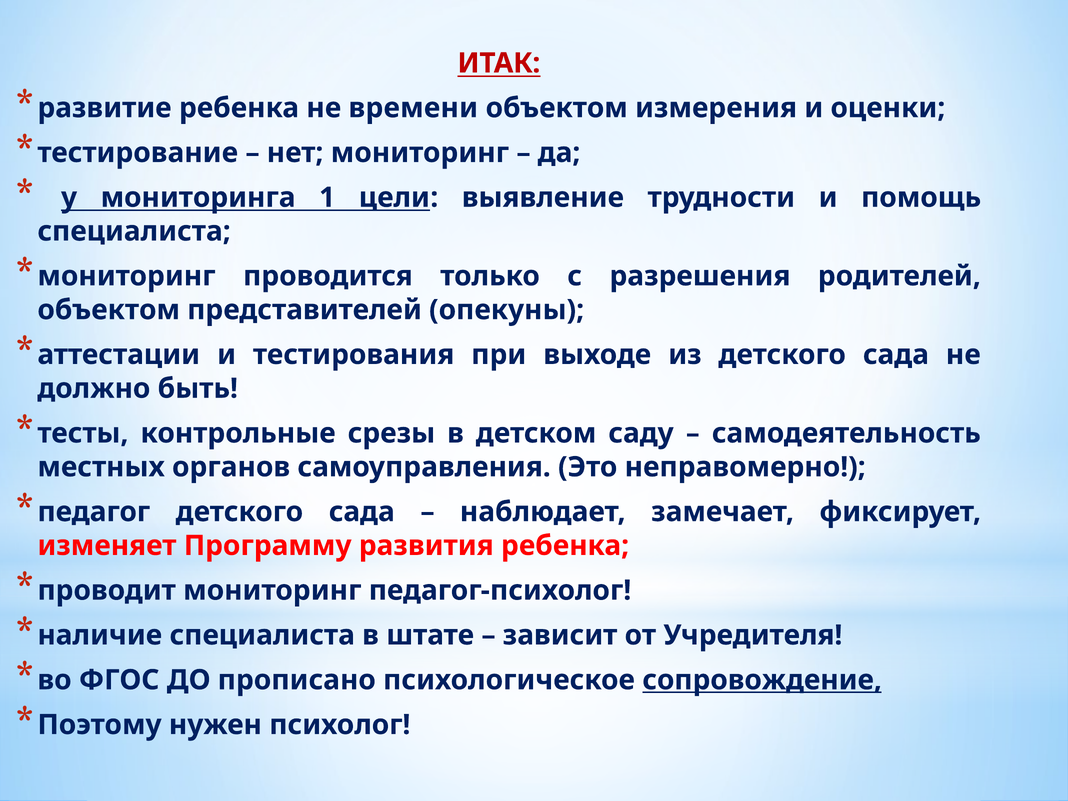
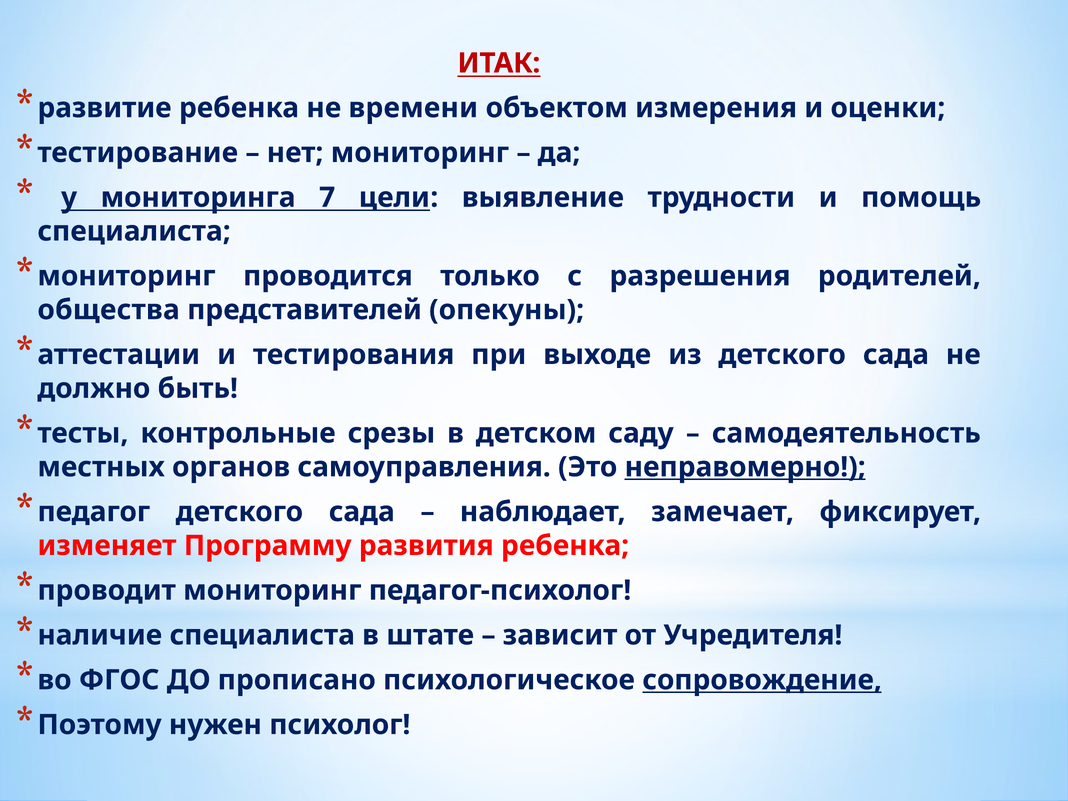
1: 1 -> 7
объектом at (109, 310): объектом -> общества
неправомерно underline: none -> present
